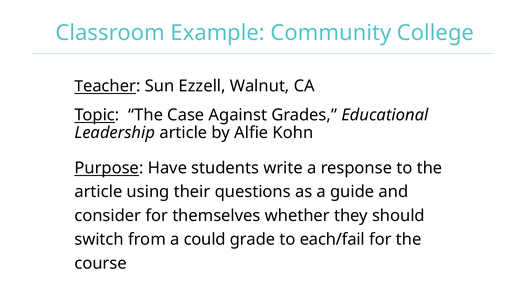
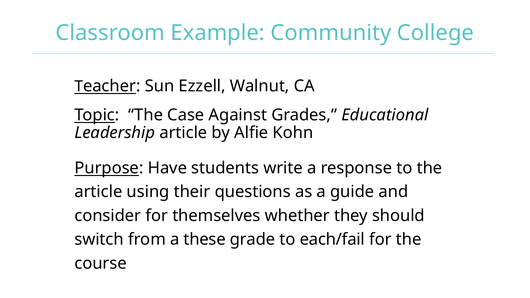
could: could -> these
